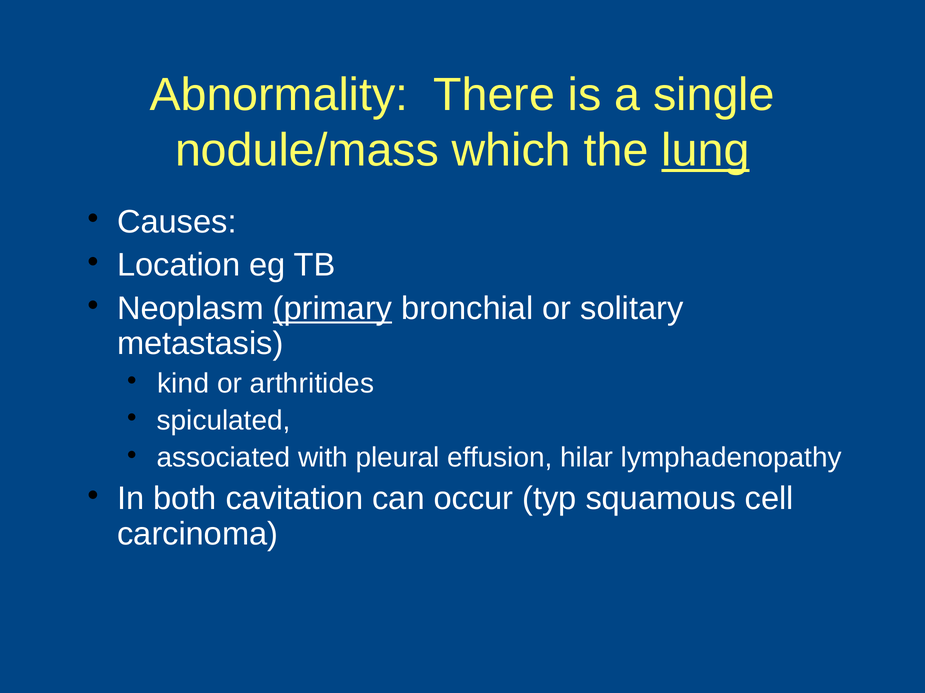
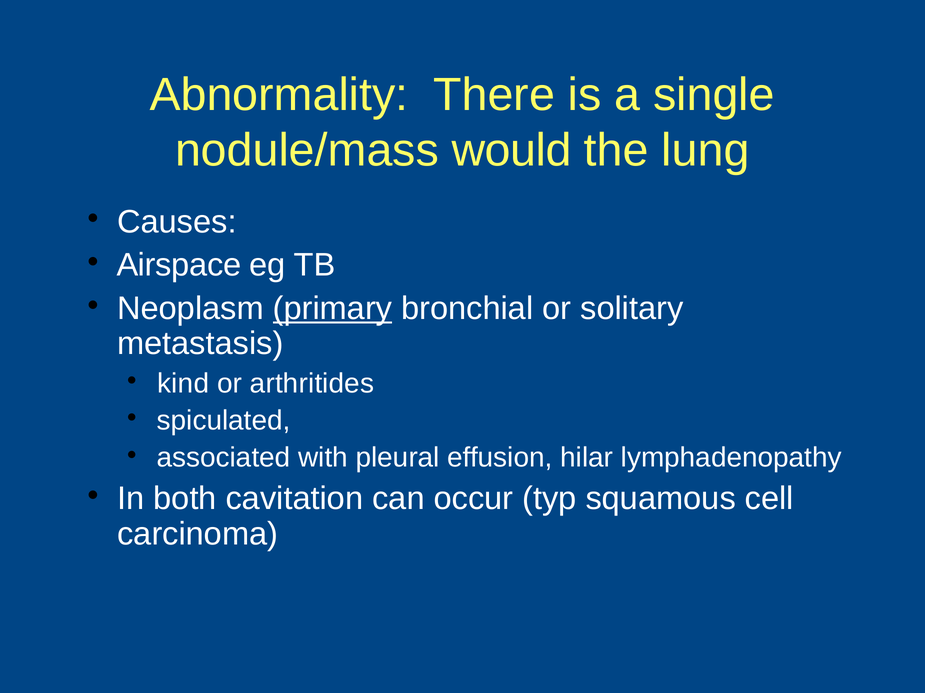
which: which -> would
lung underline: present -> none
Location: Location -> Airspace
